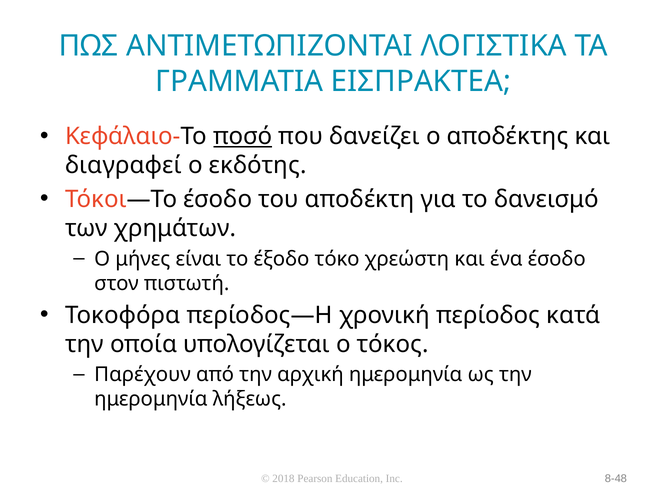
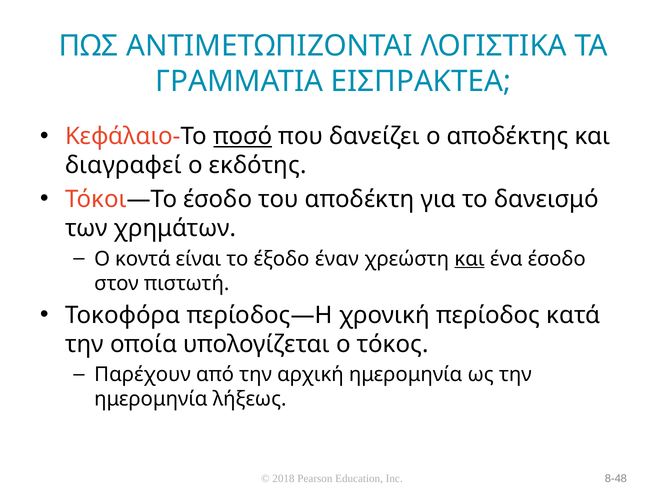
μήνες: μήνες -> κοντά
τόκο: τόκο -> έναν
και at (470, 258) underline: none -> present
